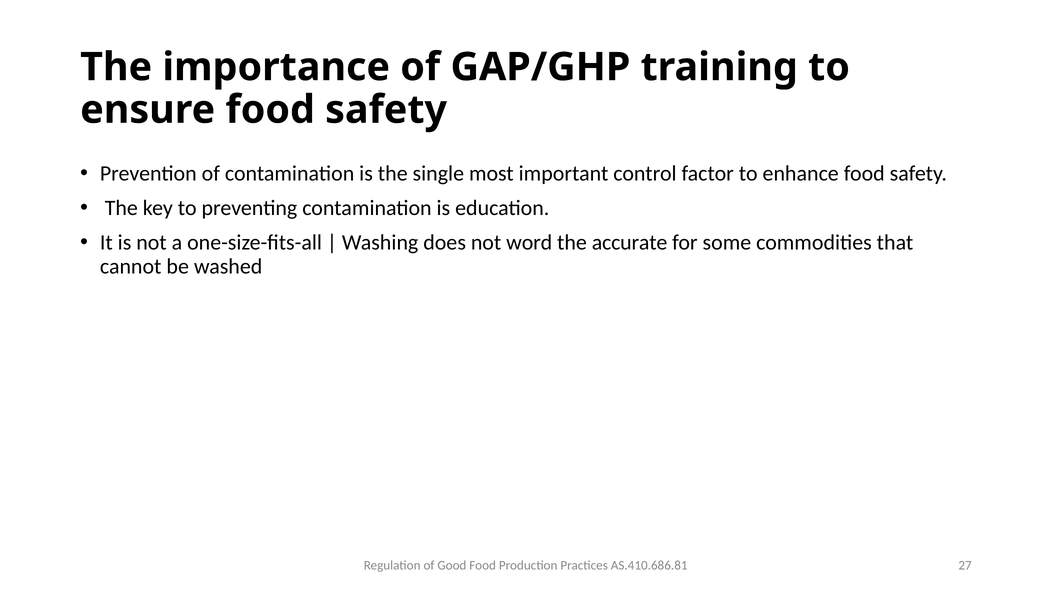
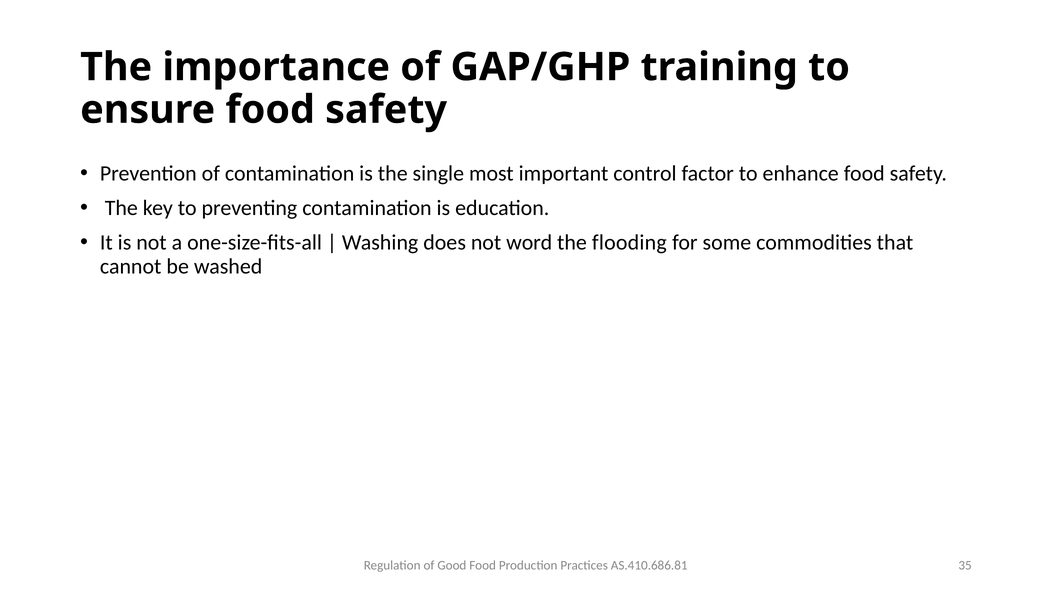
accurate: accurate -> flooding
27: 27 -> 35
